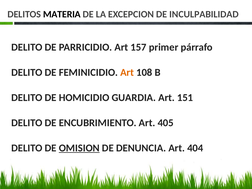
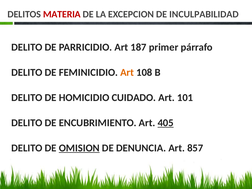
MATERIA colour: black -> red
157: 157 -> 187
GUARDIA: GUARDIA -> CUIDADO
151: 151 -> 101
405 underline: none -> present
404: 404 -> 857
